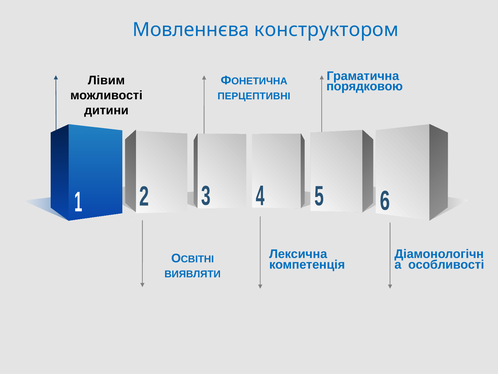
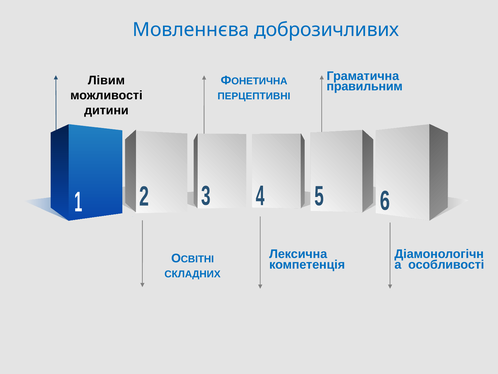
конструктором: конструктором -> доброзичливих
порядковою: порядковою -> правильним
ВИЯВЛЯТИ: ВИЯВЛЯТИ -> СКЛАДНИХ
